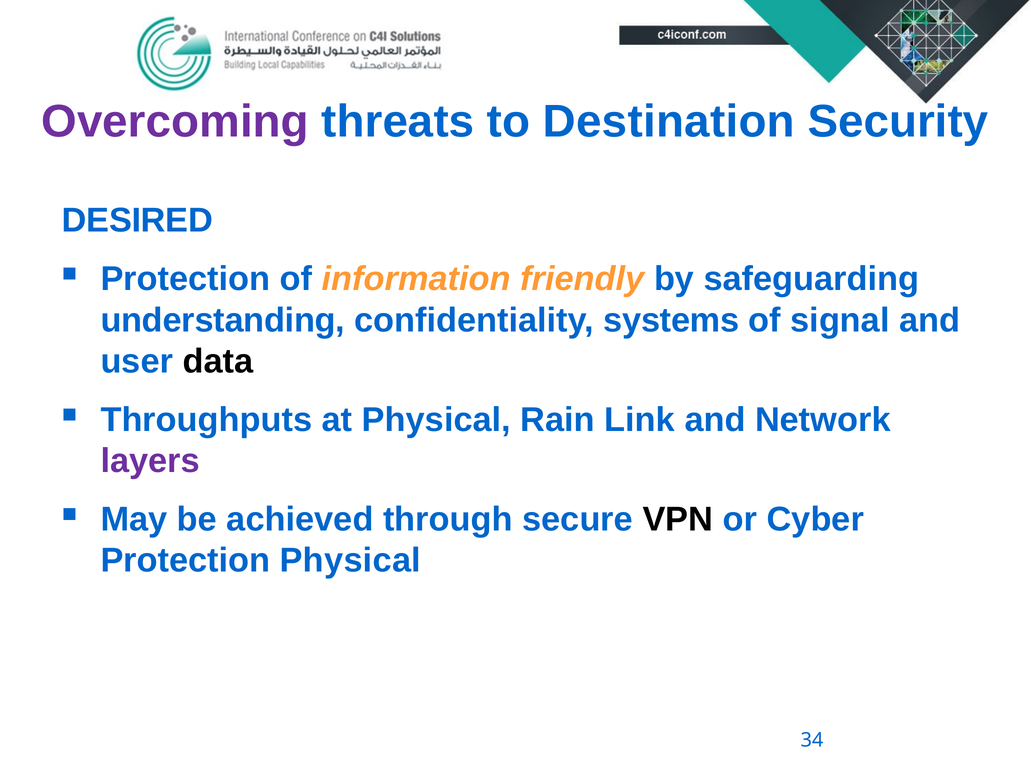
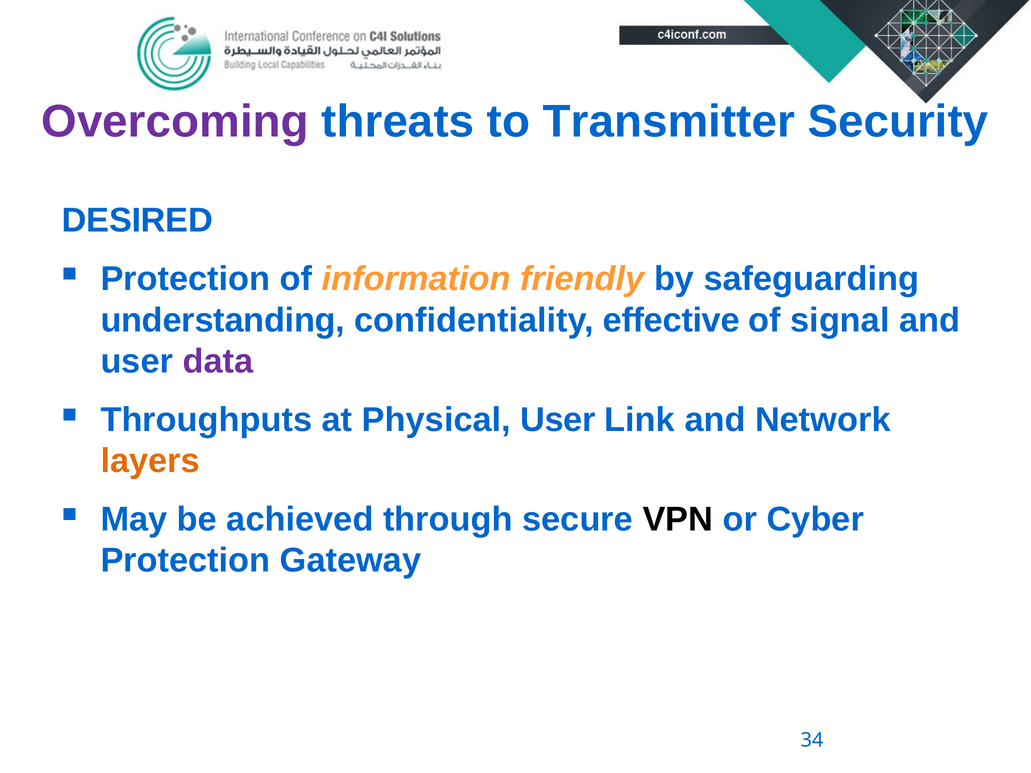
Destination: Destination -> Transmitter
systems: systems -> effective
data colour: black -> purple
Physical Rain: Rain -> User
layers colour: purple -> orange
Protection Physical: Physical -> Gateway
